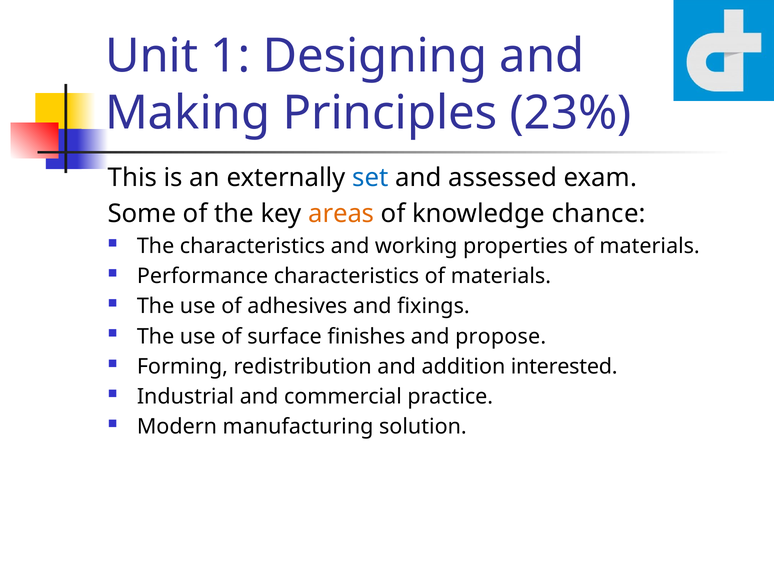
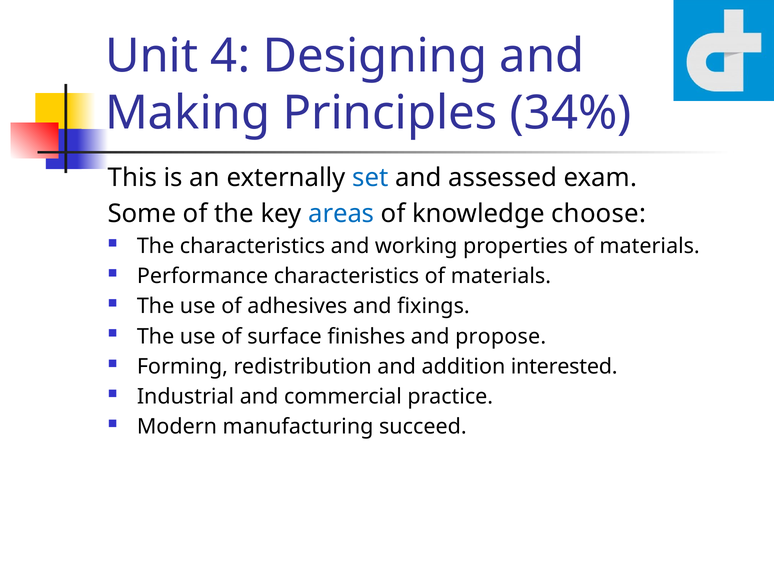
1: 1 -> 4
23%: 23% -> 34%
areas colour: orange -> blue
chance: chance -> choose
solution: solution -> succeed
